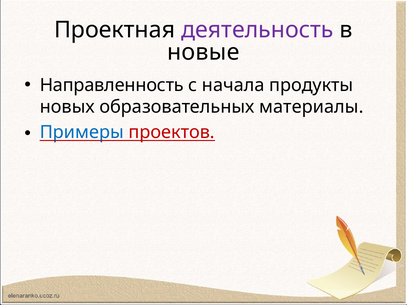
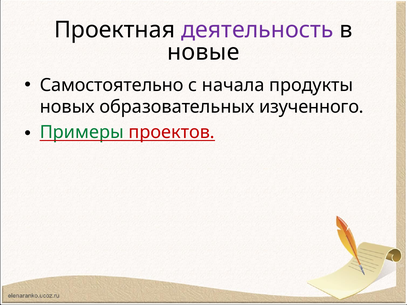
Направленность: Направленность -> Самостоятельно
материалы: материалы -> изученного
Примеры colour: blue -> green
